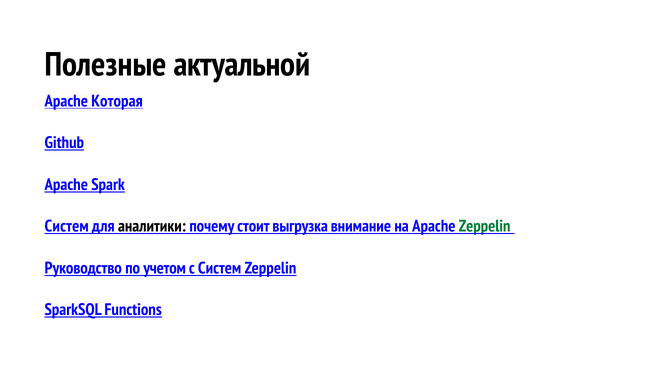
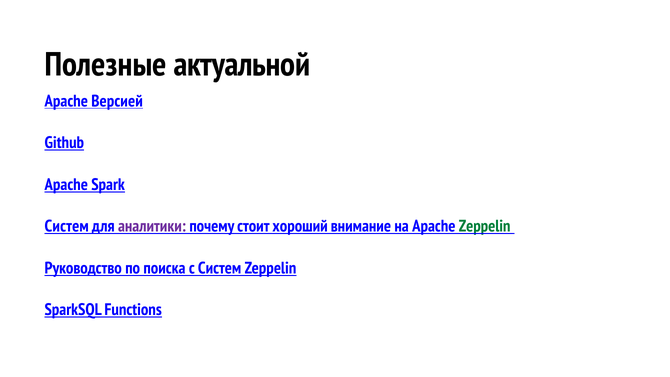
Которая: Которая -> Версией
аналитики colour: black -> purple
выгрузка: выгрузка -> хороший
учетом: учетом -> поиска
